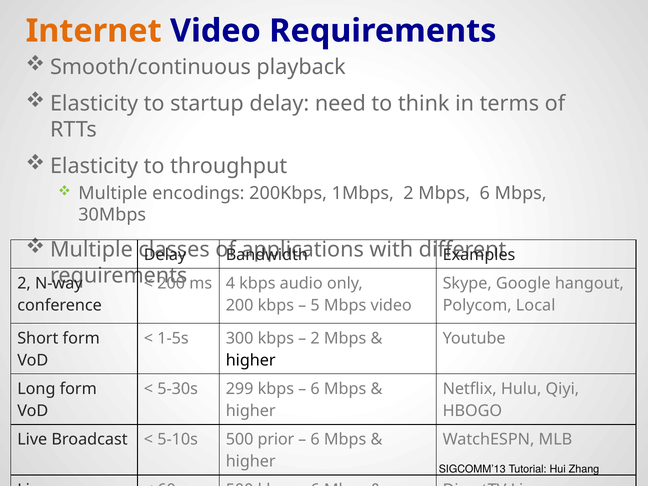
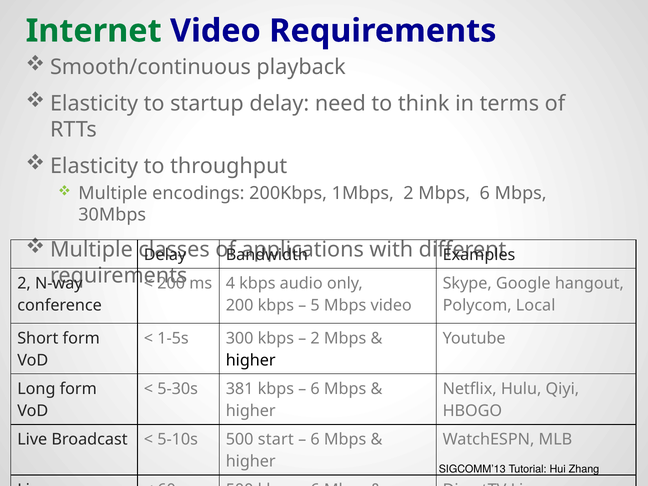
Internet colour: orange -> green
299: 299 -> 381
prior: prior -> start
